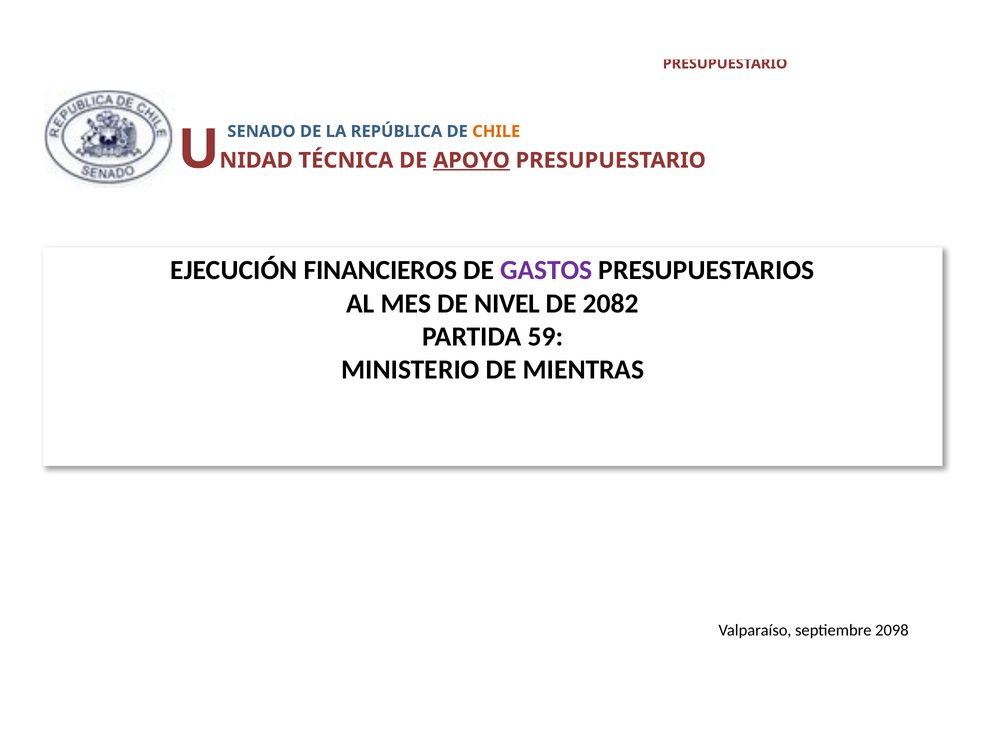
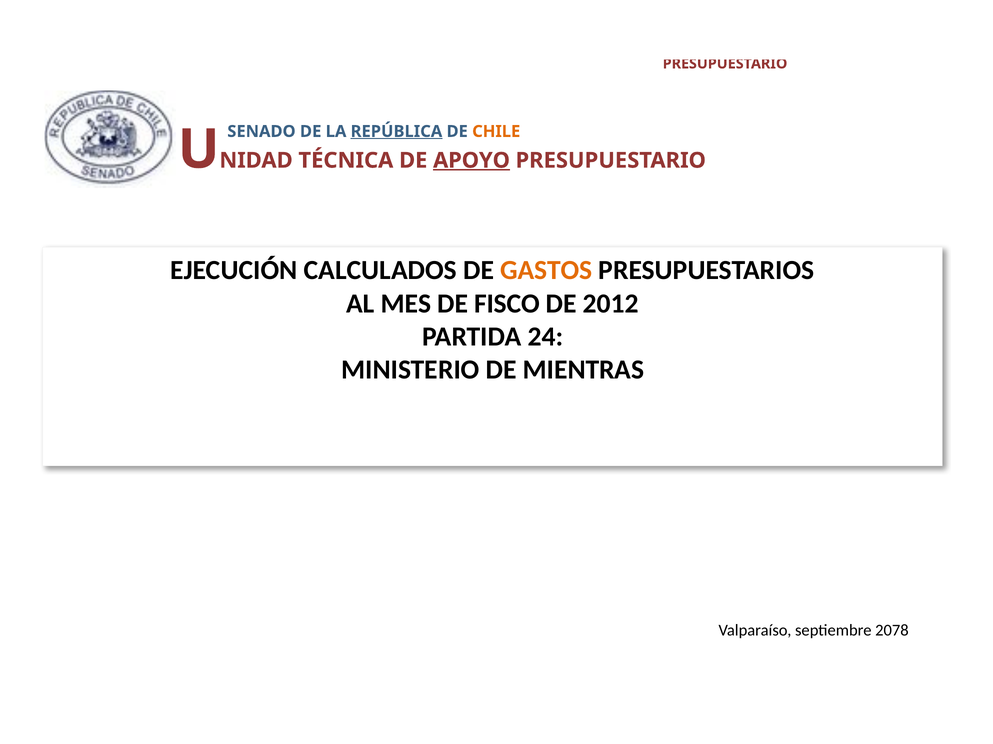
REPÚBLICA at (396, 132) underline: none -> present
FINANCIEROS: FINANCIEROS -> CALCULADOS
GASTOS colour: purple -> orange
NIVEL: NIVEL -> FISCO
2082: 2082 -> 2012
59: 59 -> 24
2098: 2098 -> 2078
